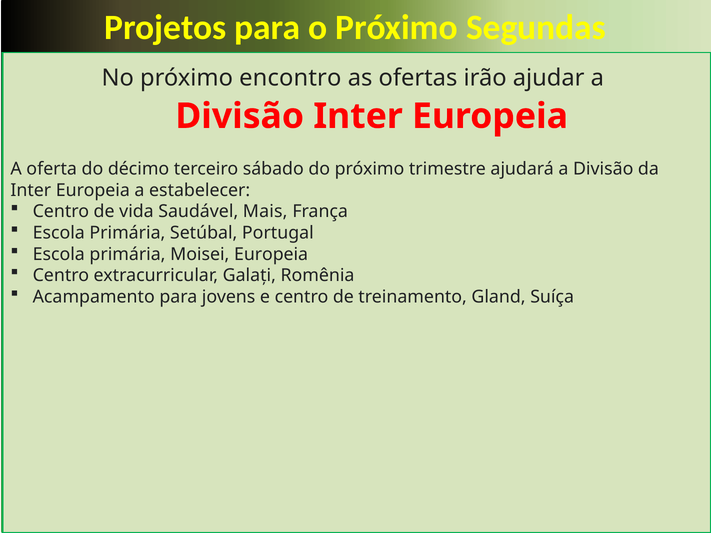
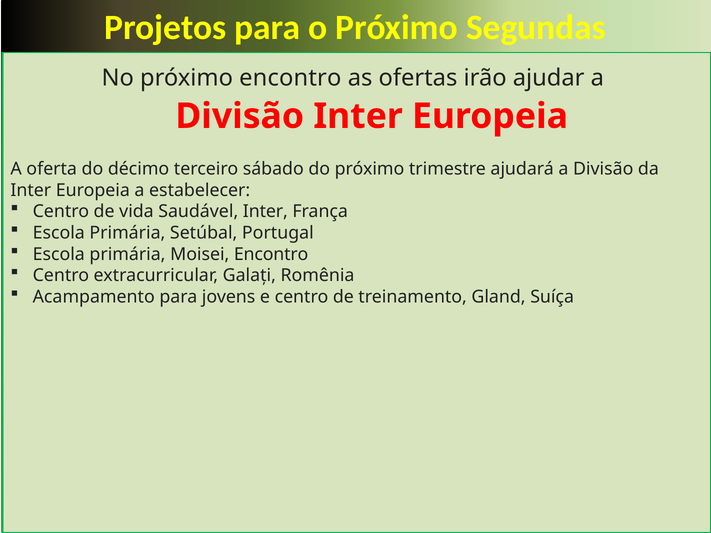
Saudável Mais: Mais -> Inter
Moisei Europeia: Europeia -> Encontro
